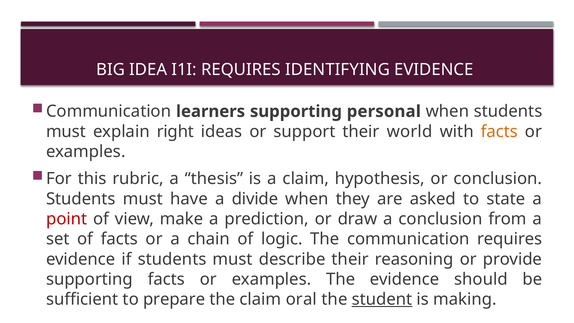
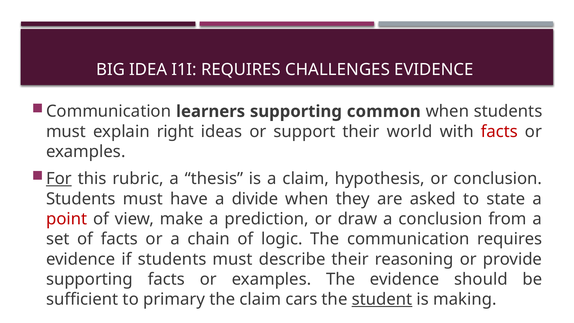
IDENTIFYING: IDENTIFYING -> CHALLENGES
personal: personal -> common
facts at (499, 131) colour: orange -> red
For underline: none -> present
prepare: prepare -> primary
oral: oral -> cars
